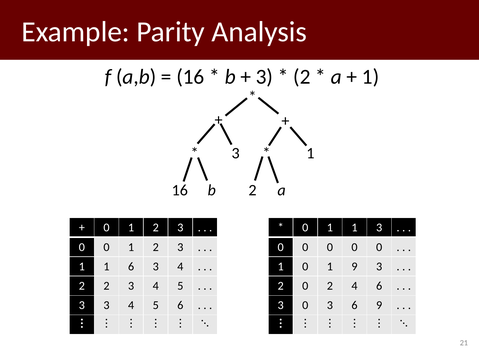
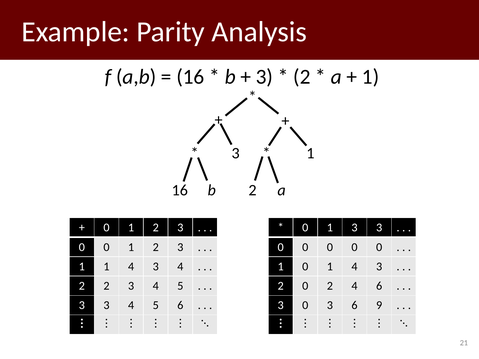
0 1 1: 1 -> 3
1 1 6: 6 -> 4
0 1 9: 9 -> 4
